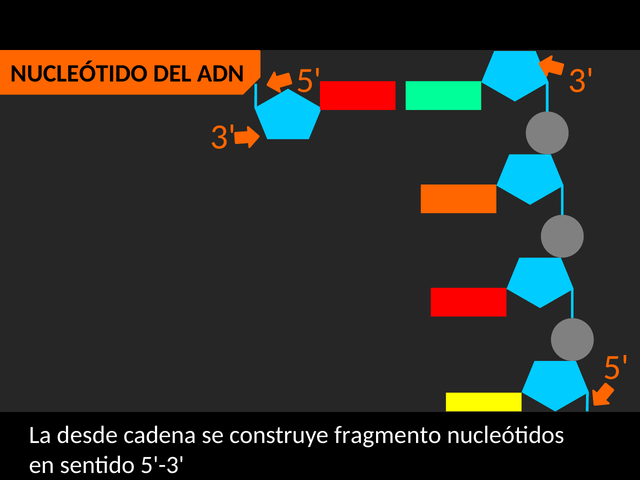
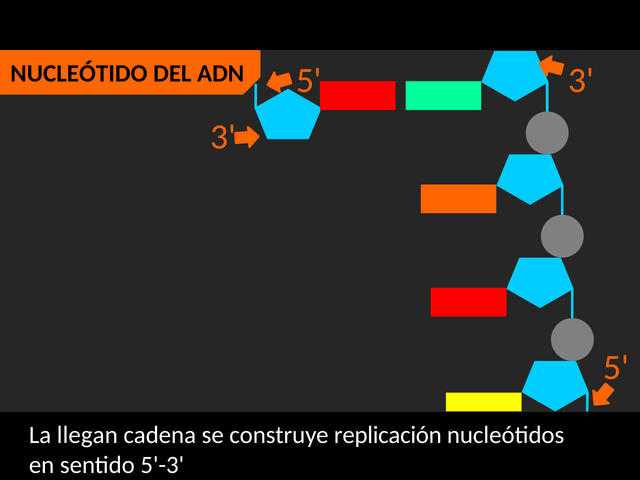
desde: desde -> llegan
fragmento: fragmento -> replicación
